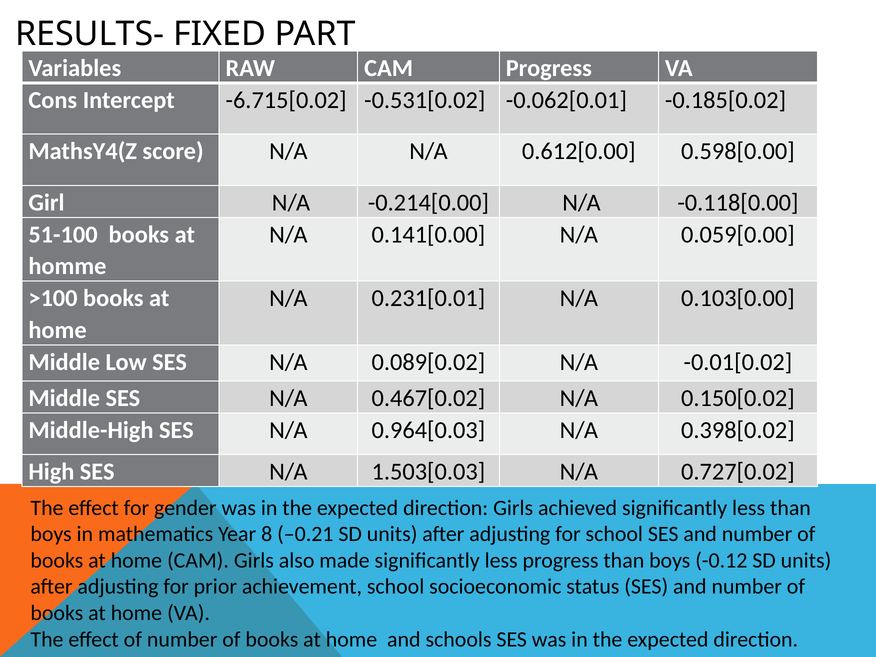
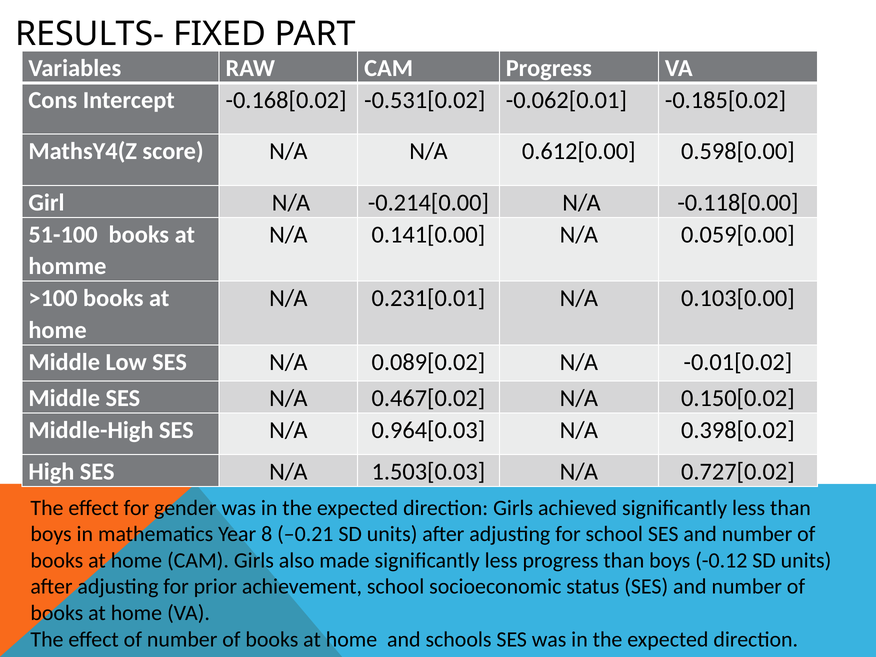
-6.715[0.02: -6.715[0.02 -> -0.168[0.02
